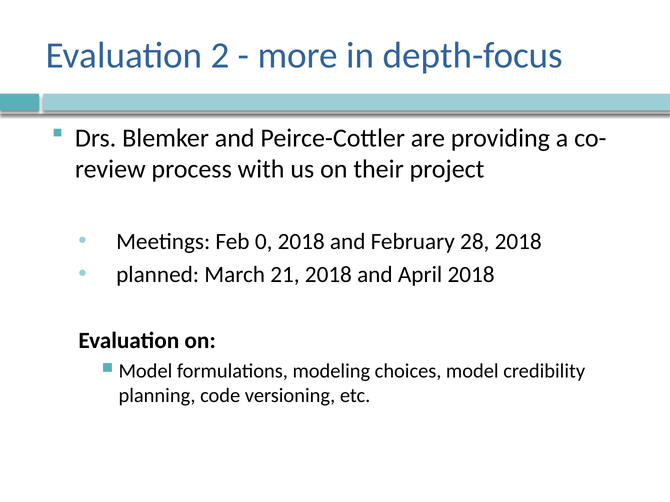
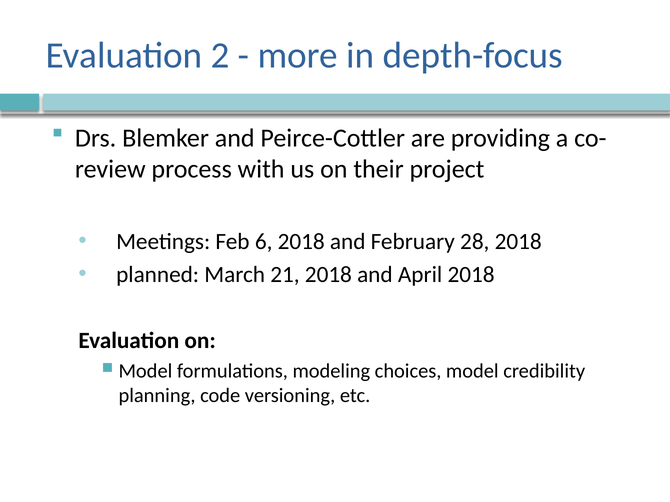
0: 0 -> 6
